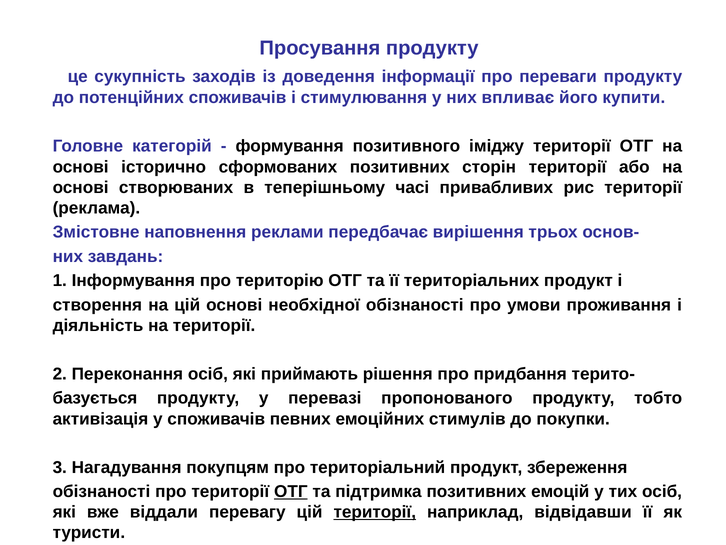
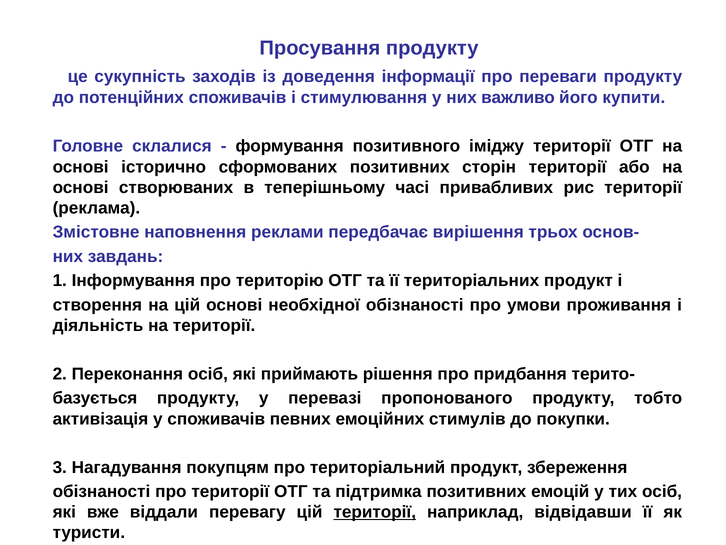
впливає: впливає -> важливо
категорій: категорій -> склалися
ОТГ at (291, 491) underline: present -> none
